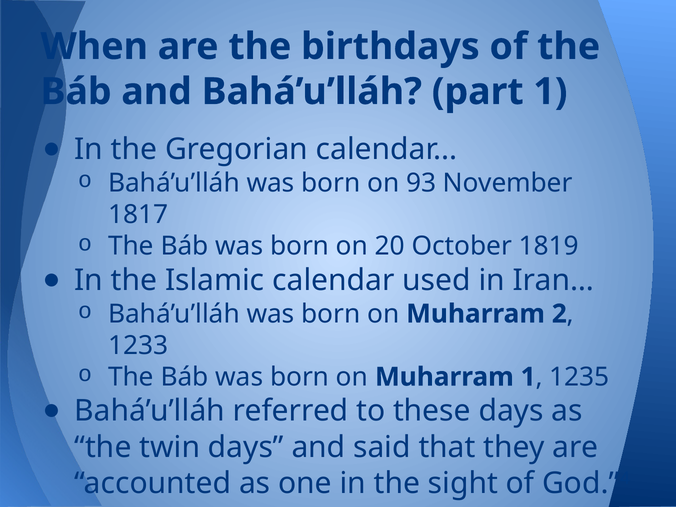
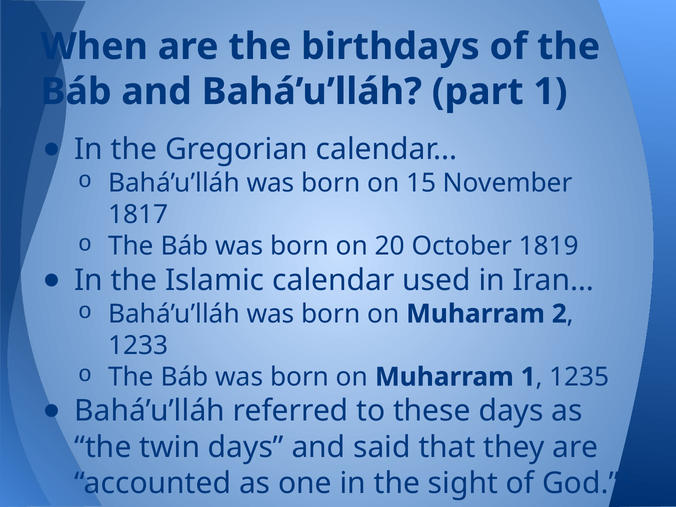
93: 93 -> 15
